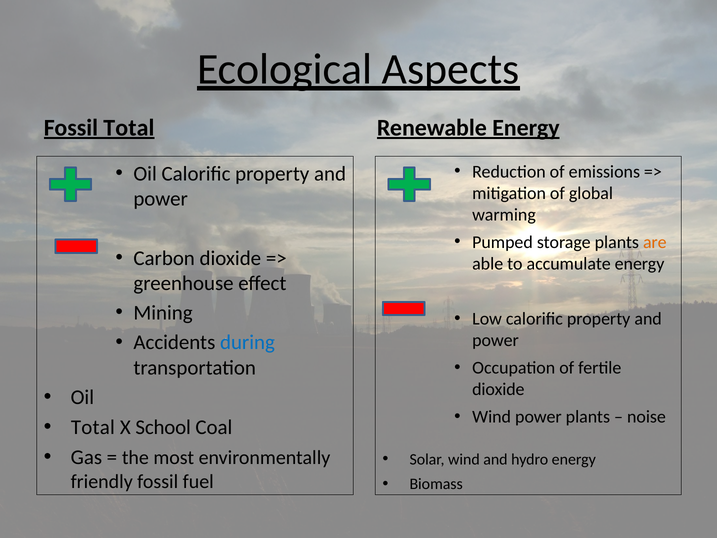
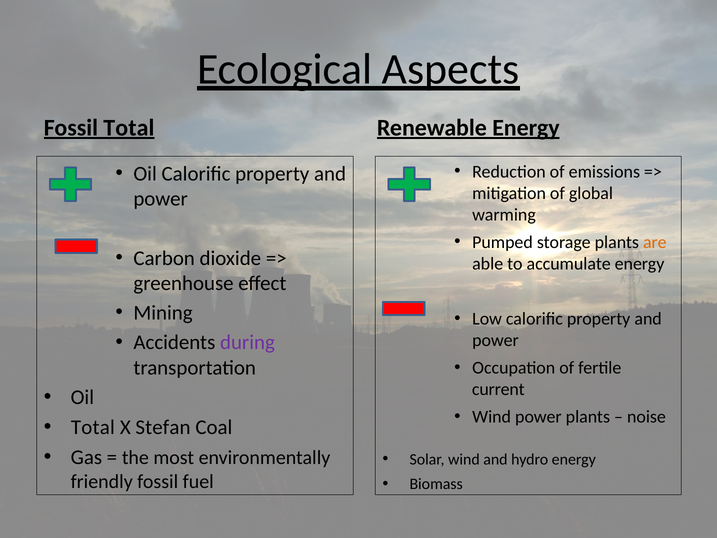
during colour: blue -> purple
dioxide at (498, 389): dioxide -> current
School: School -> Stefan
